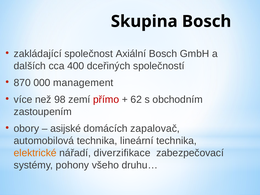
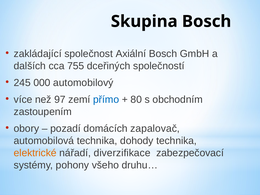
400: 400 -> 755
870: 870 -> 245
management: management -> automobilový
98: 98 -> 97
přímo colour: red -> blue
62: 62 -> 80
asijské: asijské -> pozadí
lineární: lineární -> dohody
